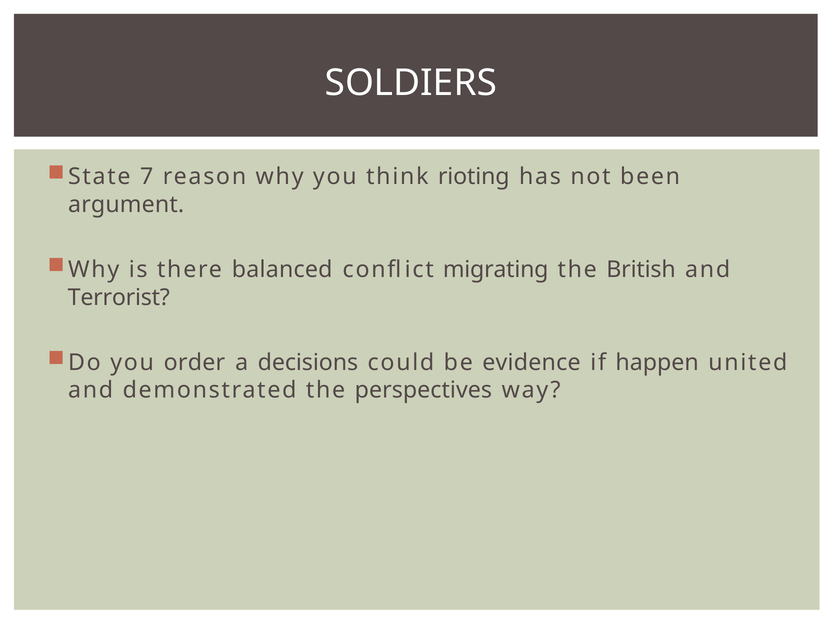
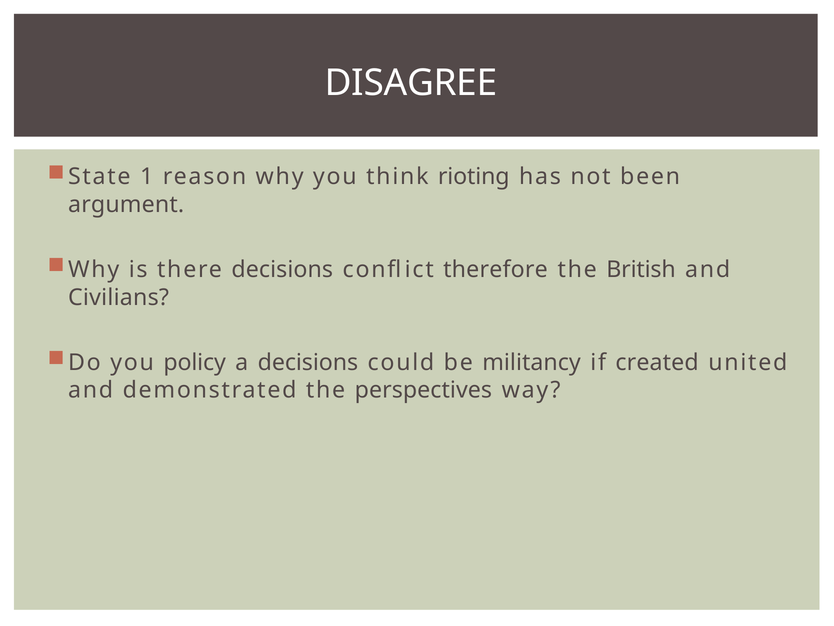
SOLDIERS: SOLDIERS -> DISAGREE
7: 7 -> 1
there balanced: balanced -> decisions
migrating: migrating -> therefore
Terrorist: Terrorist -> Civilians
order: order -> policy
evidence: evidence -> militancy
happen: happen -> created
